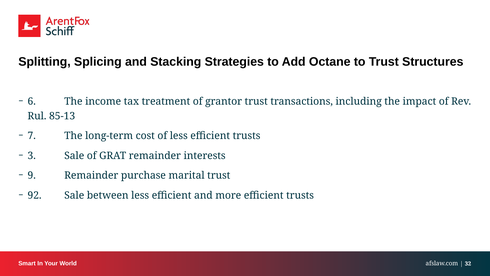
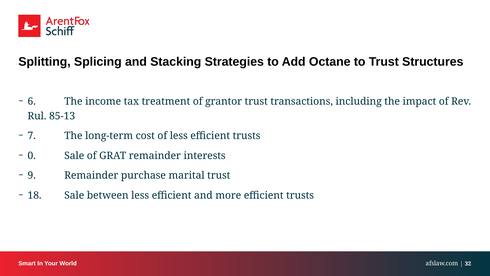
3: 3 -> 0
92: 92 -> 18
